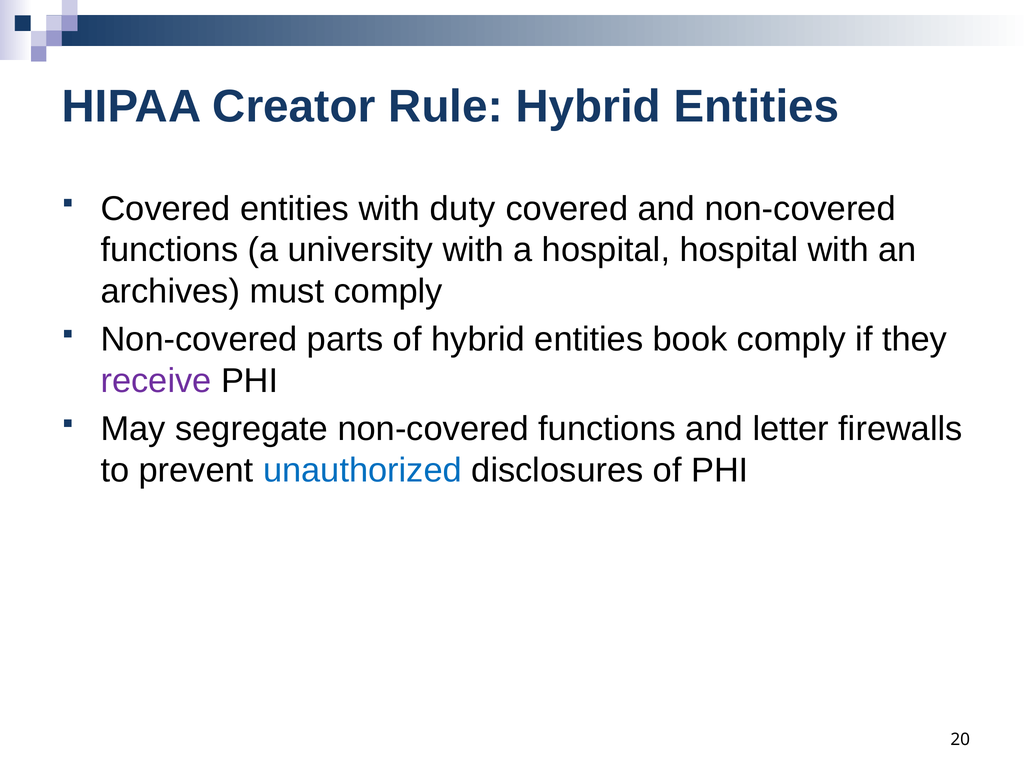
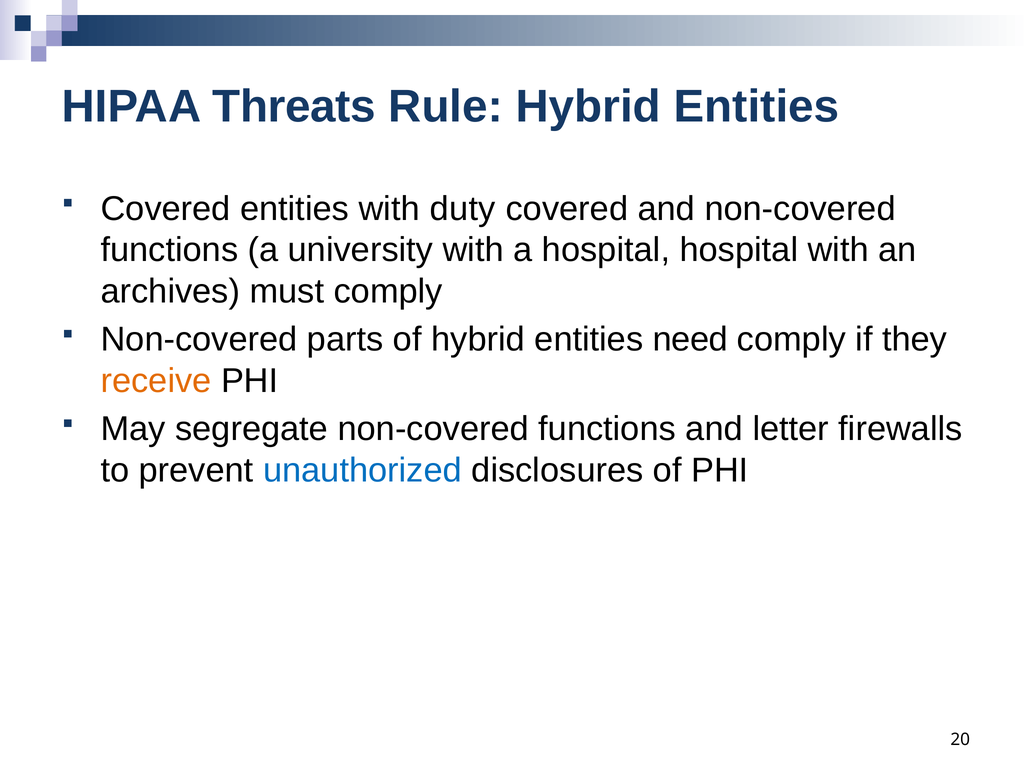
Creator: Creator -> Threats
book: book -> need
receive colour: purple -> orange
